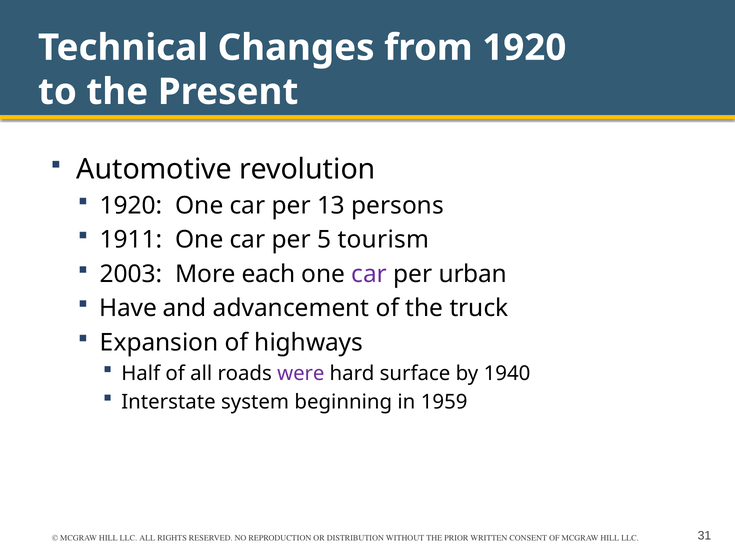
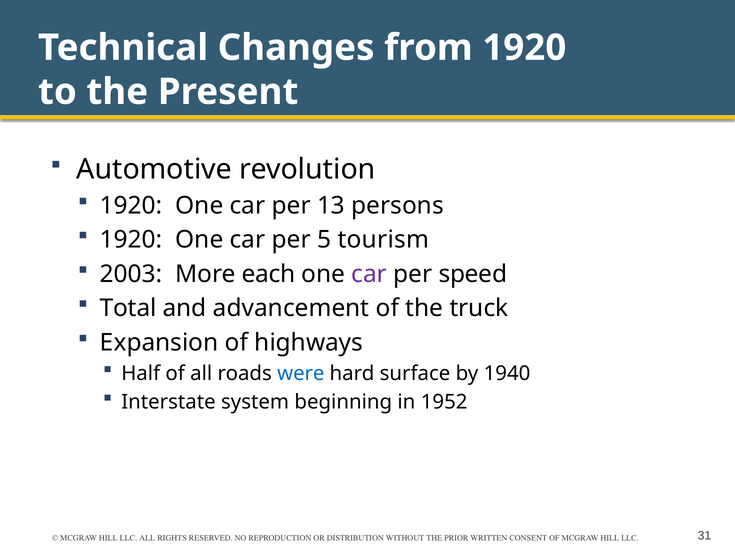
1911 at (131, 240): 1911 -> 1920
urban: urban -> speed
Have: Have -> Total
were colour: purple -> blue
1959: 1959 -> 1952
